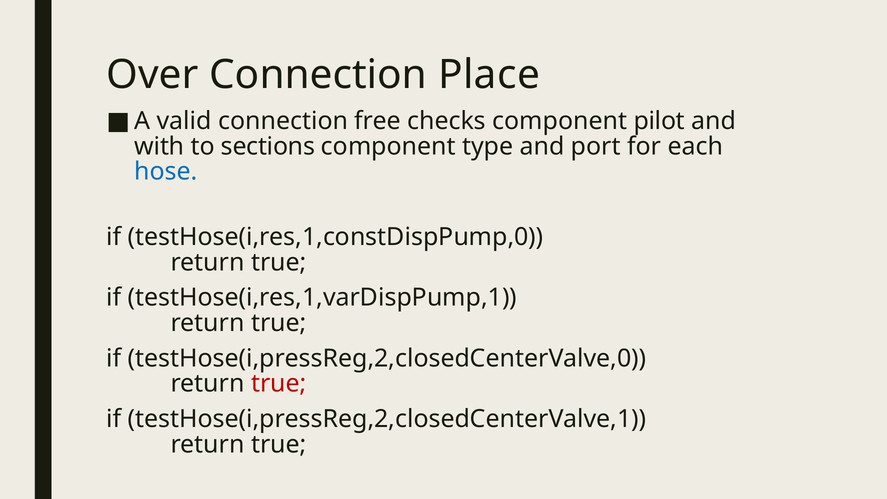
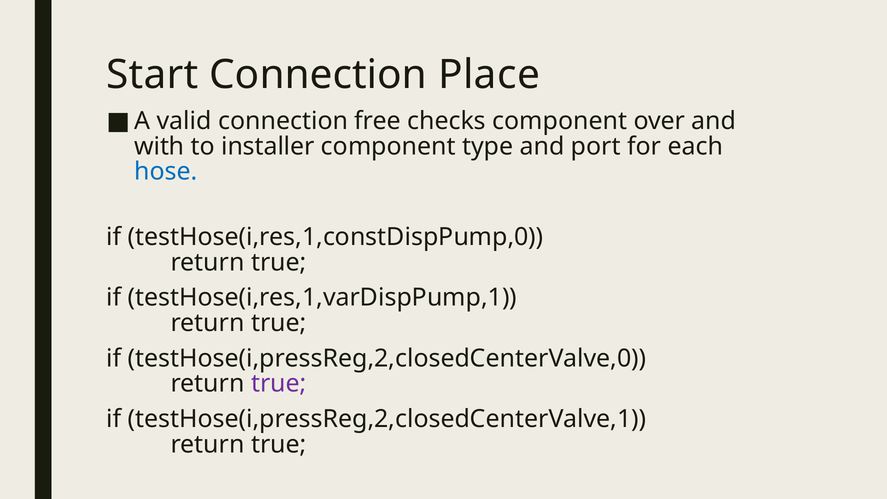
Over: Over -> Start
pilot: pilot -> over
sections: sections -> installer
true at (279, 384) colour: red -> purple
